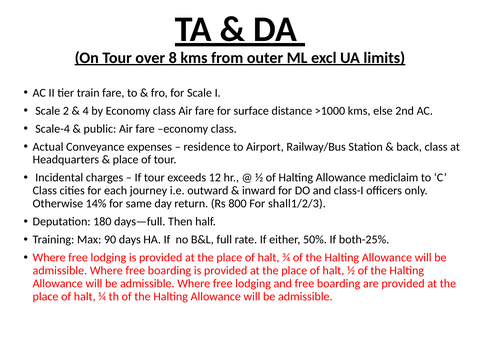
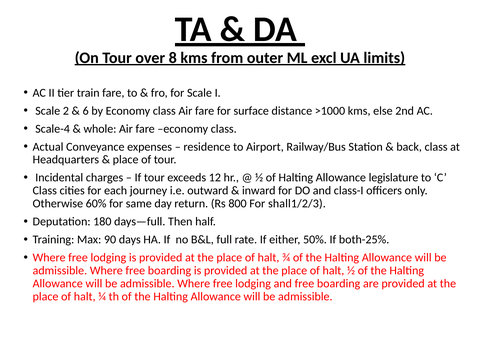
4: 4 -> 6
public: public -> whole
mediclaim: mediclaim -> legislature
14%: 14% -> 60%
